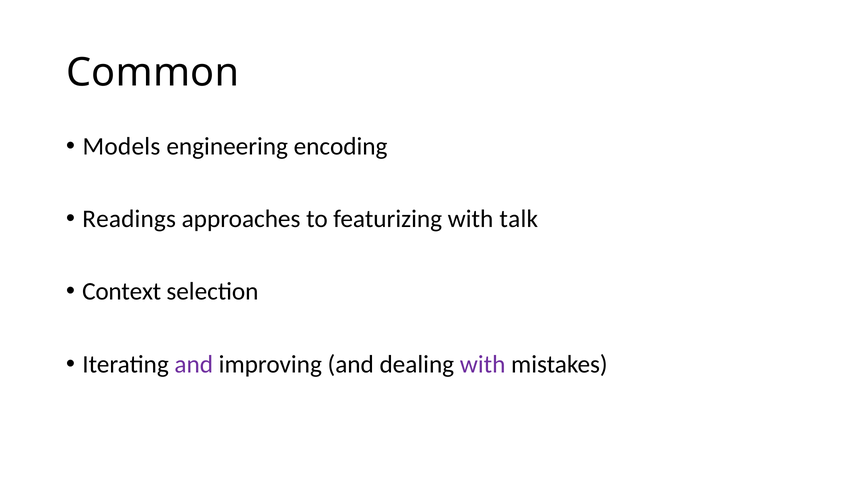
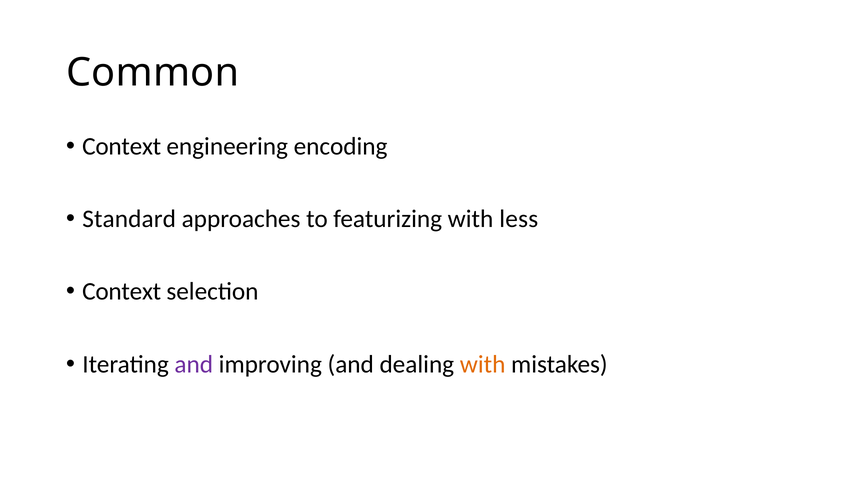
Models at (121, 147): Models -> Context
Readings: Readings -> Standard
talk: talk -> less
with at (483, 365) colour: purple -> orange
